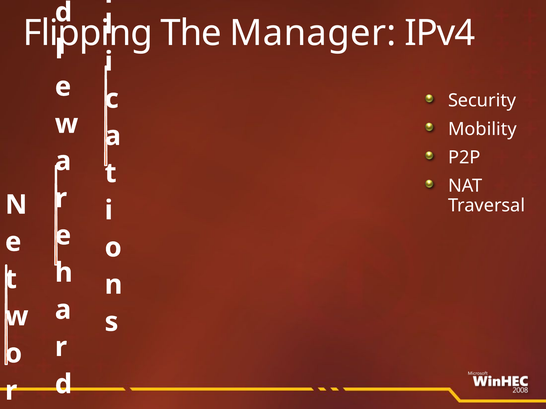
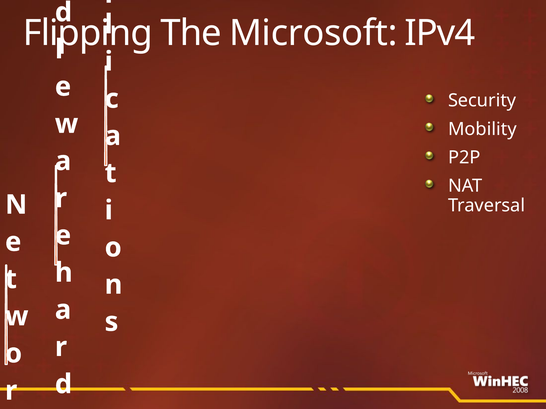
Manager: Manager -> Microsoft
